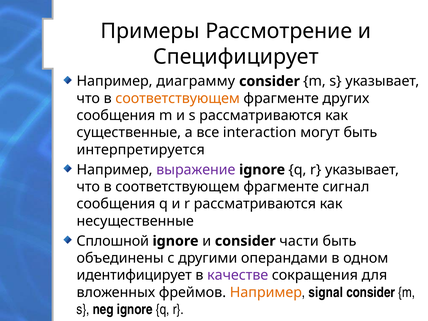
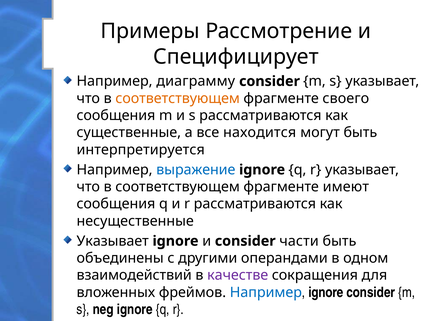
других: других -> своего
interaction: interaction -> находится
выражение colour: purple -> blue
сигнал: сигнал -> имеют
Сплошной at (113, 241): Сплошной -> Указывает
идентифицирует: идентифицирует -> взаимодействий
Например at (266, 292) colour: orange -> blue
signal at (326, 292): signal -> ignore
